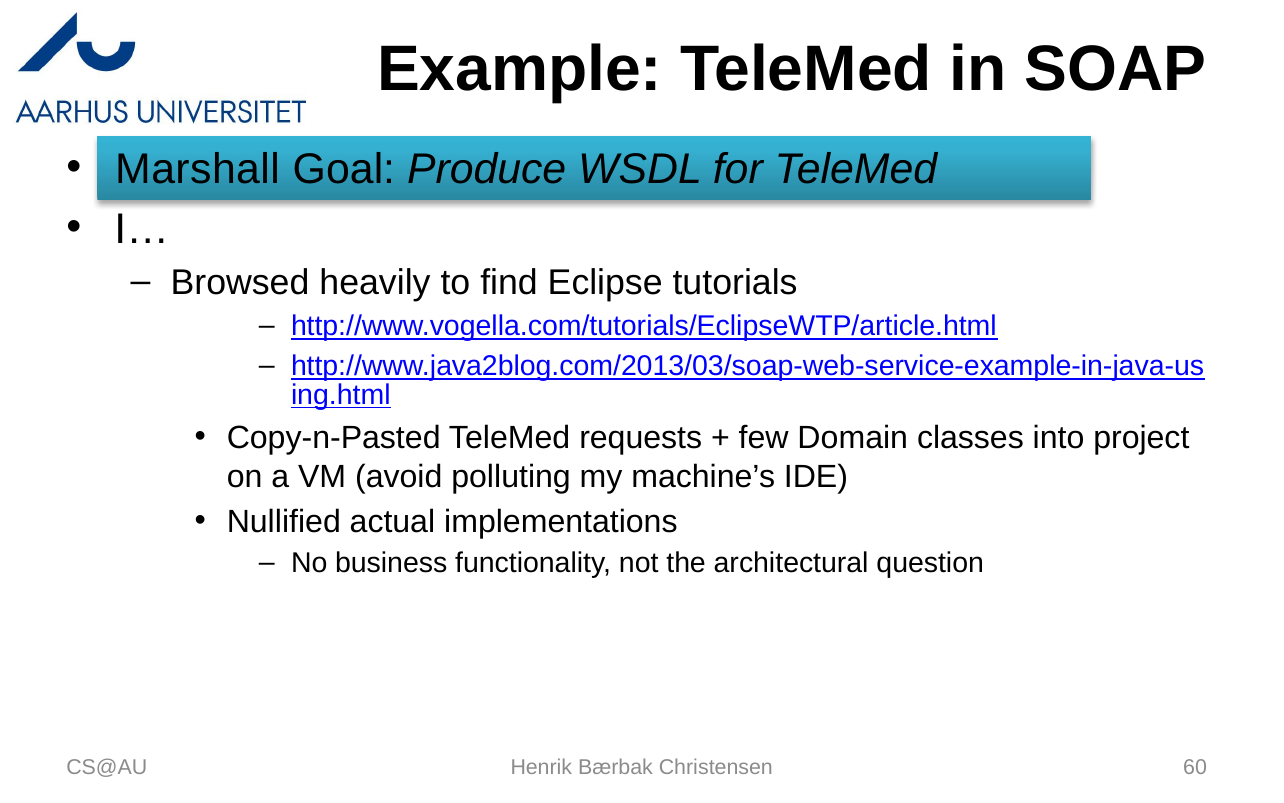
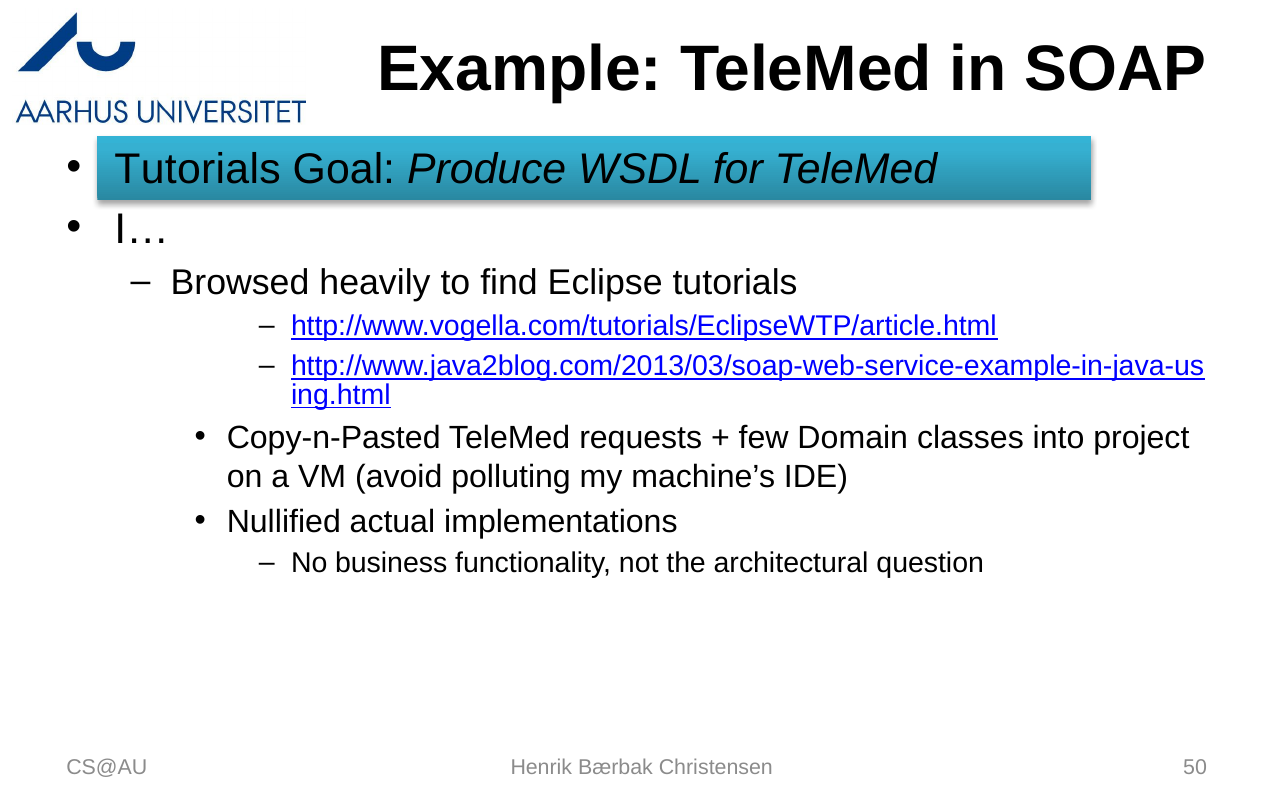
Marshall at (198, 169): Marshall -> Tutorials
60: 60 -> 50
